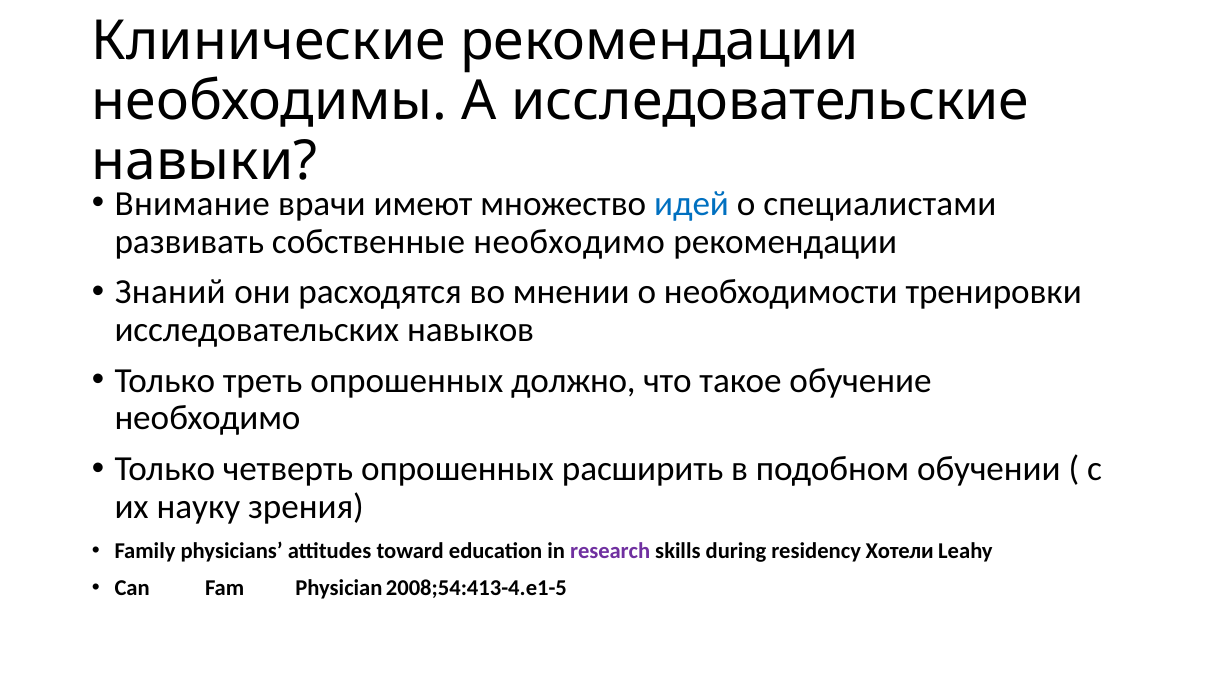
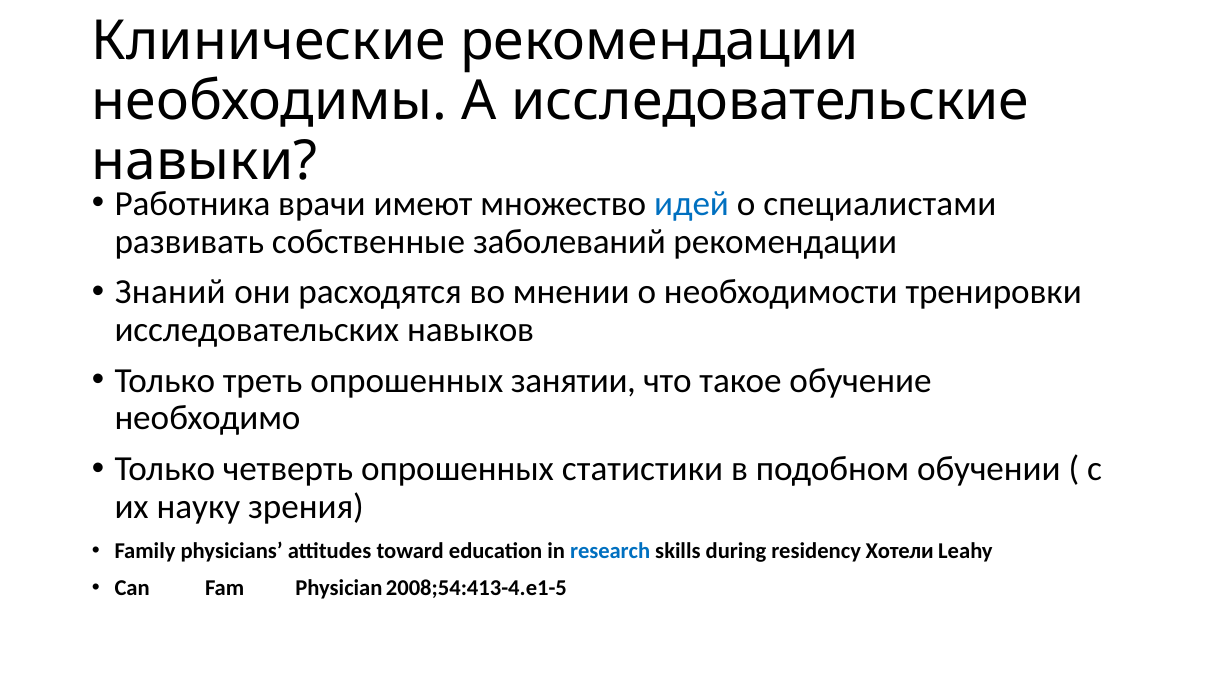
Внимание: Внимание -> Работника
собственные необходимо: необходимо -> заболеваний
должно: должно -> занятии
расширить: расширить -> статистики
research colour: purple -> blue
